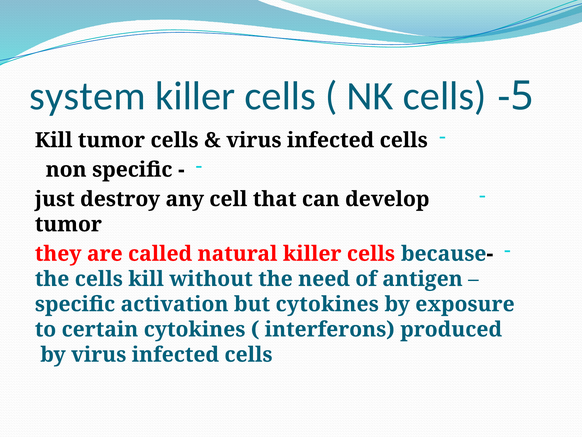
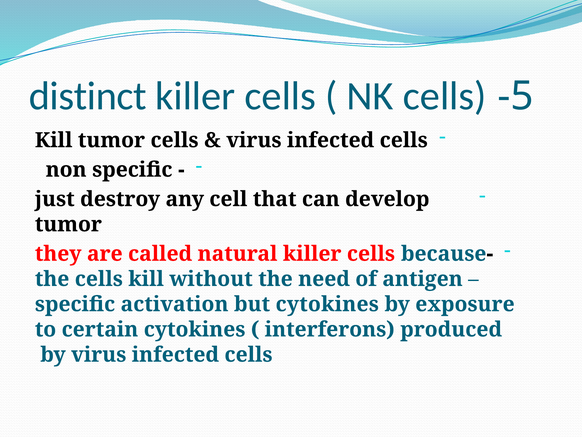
system: system -> distinct
